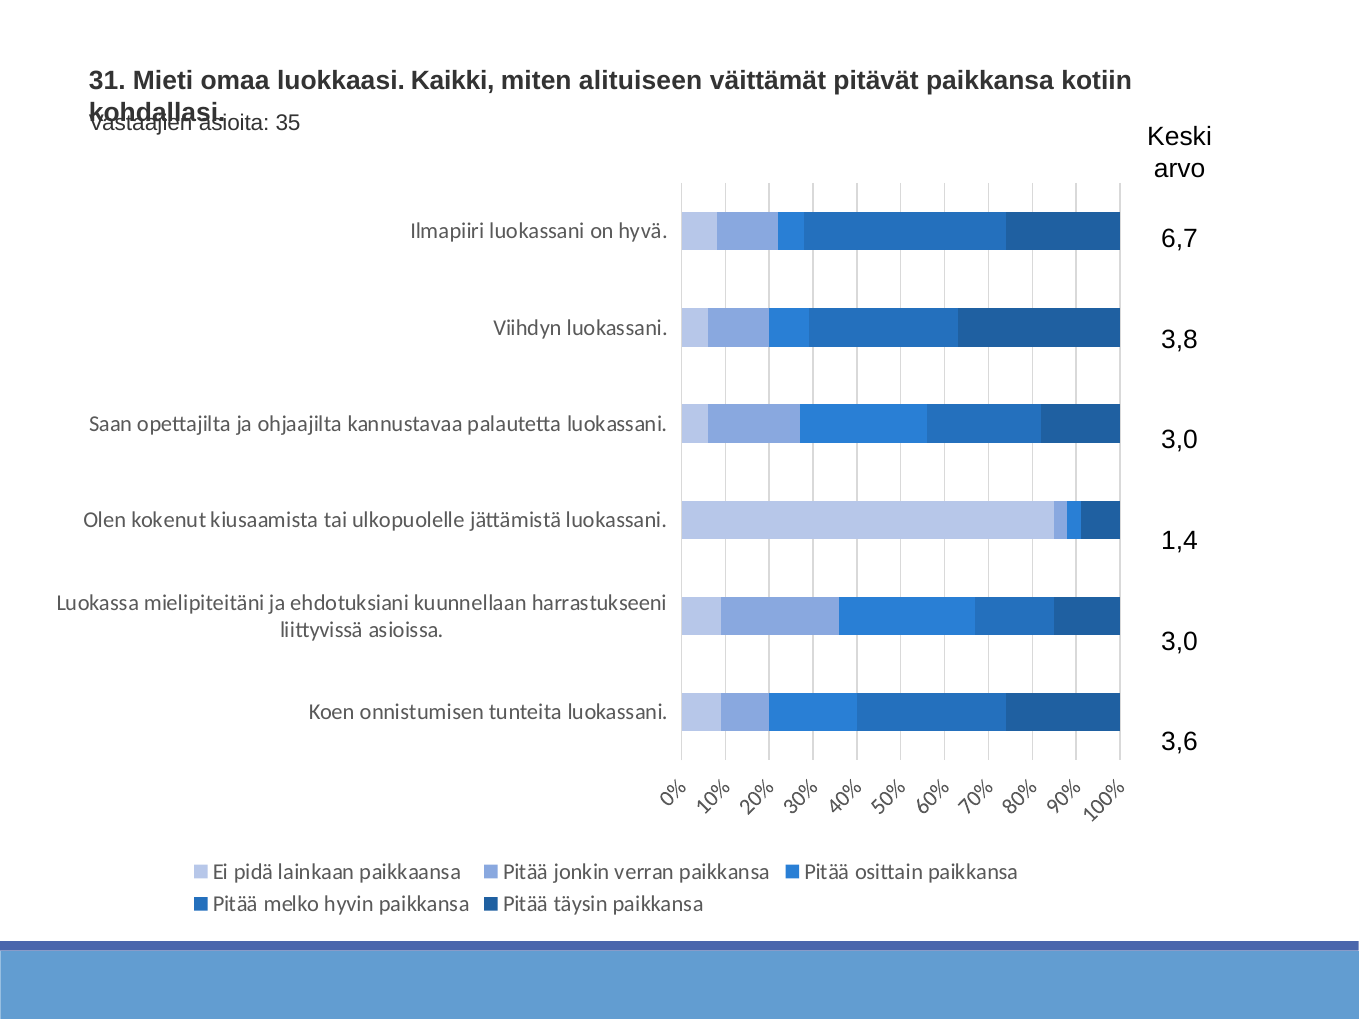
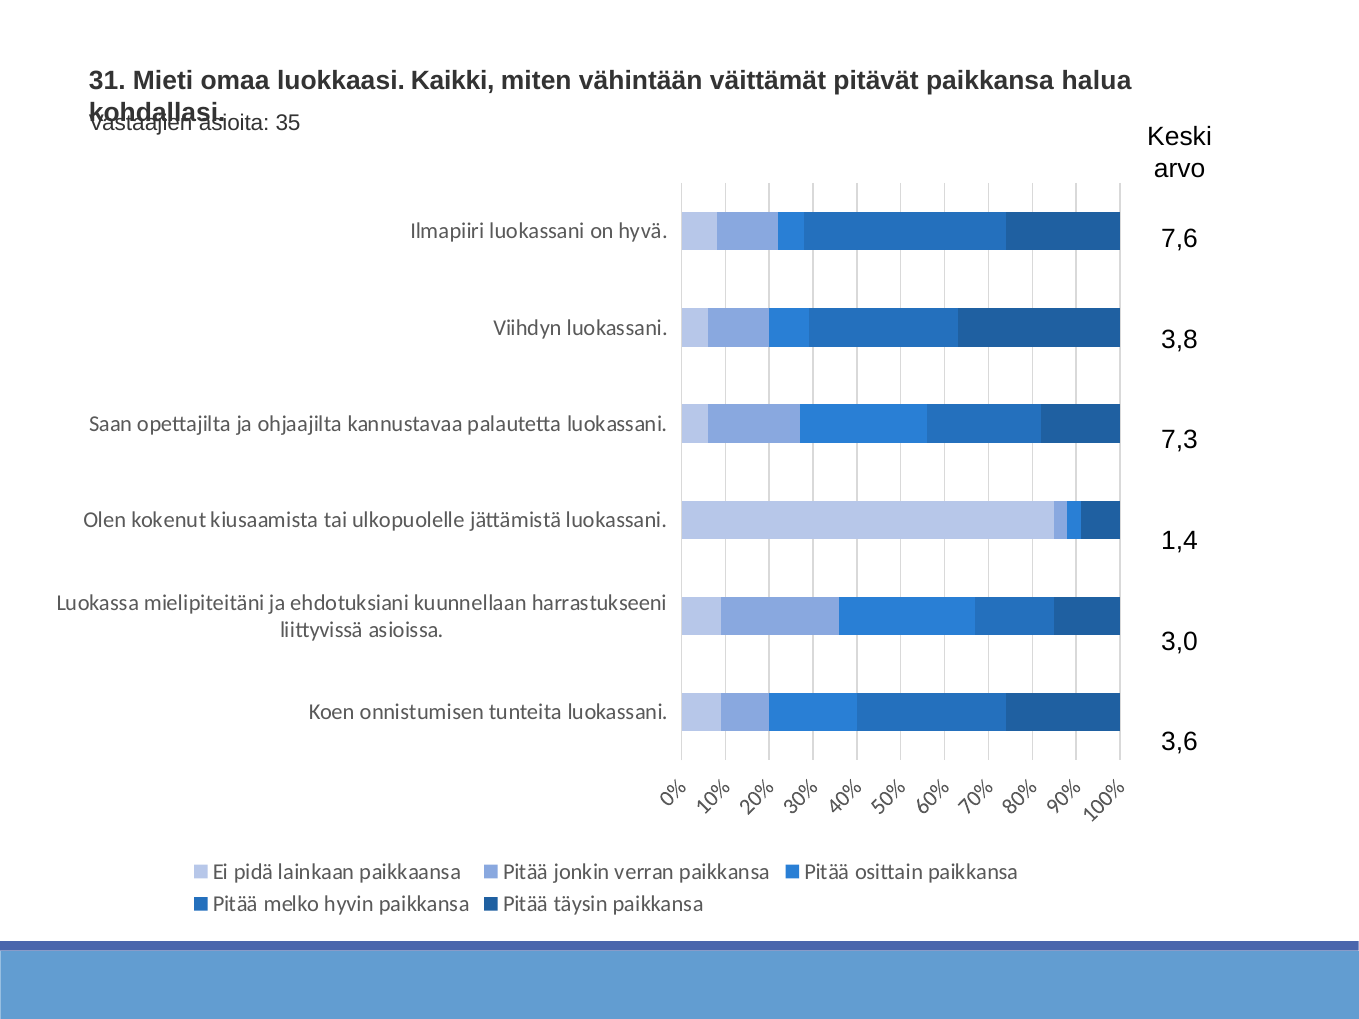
alituiseen: alituiseen -> vähintään
kotiin: kotiin -> halua
6,7: 6,7 -> 7,6
3,0 at (1180, 440): 3,0 -> 7,3
